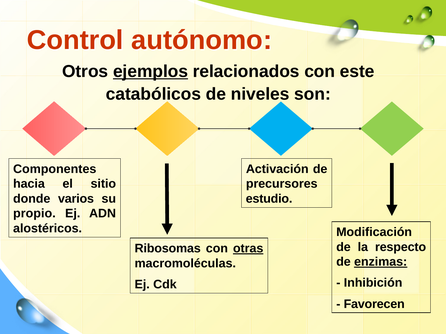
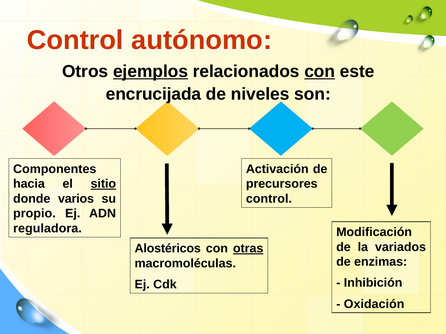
con at (320, 71) underline: none -> present
catabólicos: catabólicos -> encrucijada
sitio underline: none -> present
estudio at (269, 199): estudio -> control
alostéricos: alostéricos -> reguladora
respecto: respecto -> variados
Ribosomas: Ribosomas -> Alostéricos
enzimas underline: present -> none
Favorecen: Favorecen -> Oxidación
